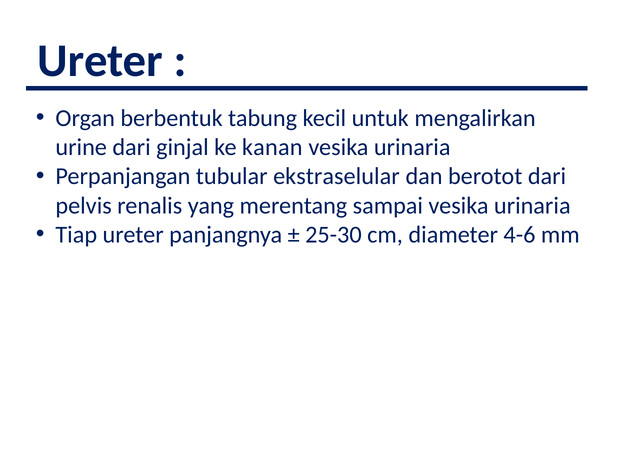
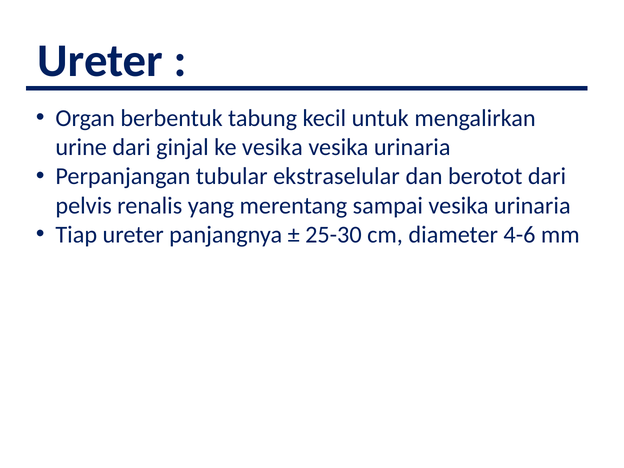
ke kanan: kanan -> vesika
